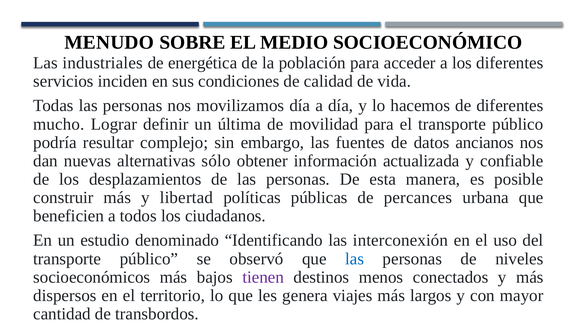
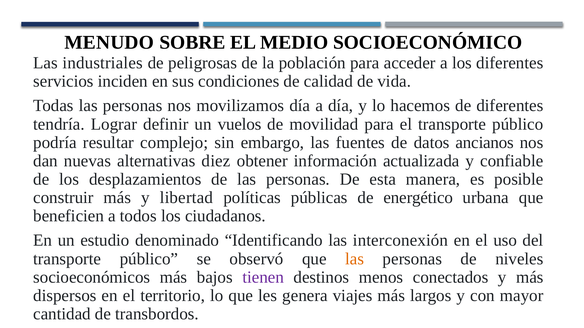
energética: energética -> peligrosas
mucho: mucho -> tendría
última: última -> vuelos
sólo: sólo -> diez
percances: percances -> energético
las at (355, 259) colour: blue -> orange
